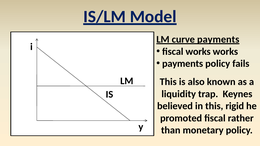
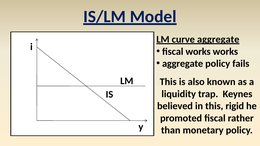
curve payments: payments -> aggregate
payments at (183, 64): payments -> aggregate
